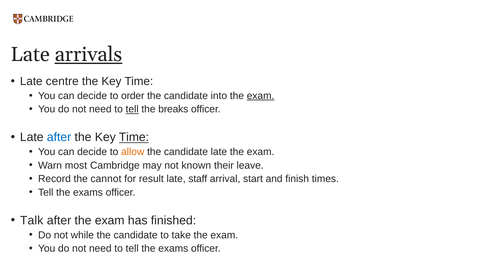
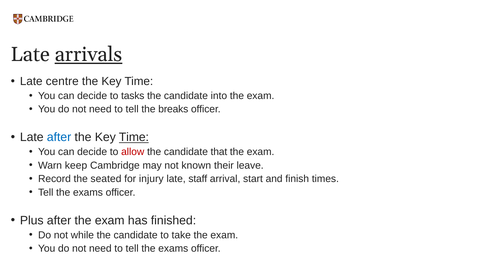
order: order -> tasks
exam at (261, 96) underline: present -> none
tell at (132, 109) underline: present -> none
allow colour: orange -> red
candidate late: late -> that
most: most -> keep
cannot: cannot -> seated
result: result -> injury
Talk: Talk -> Plus
